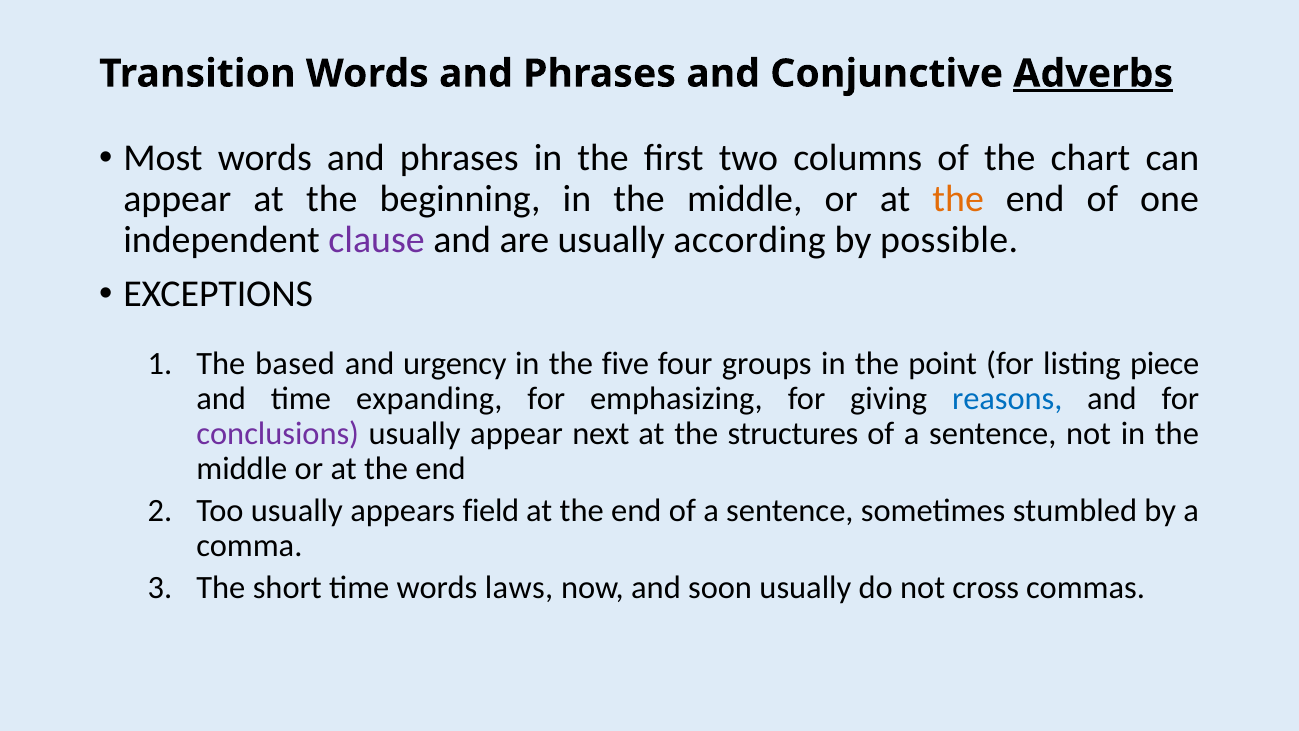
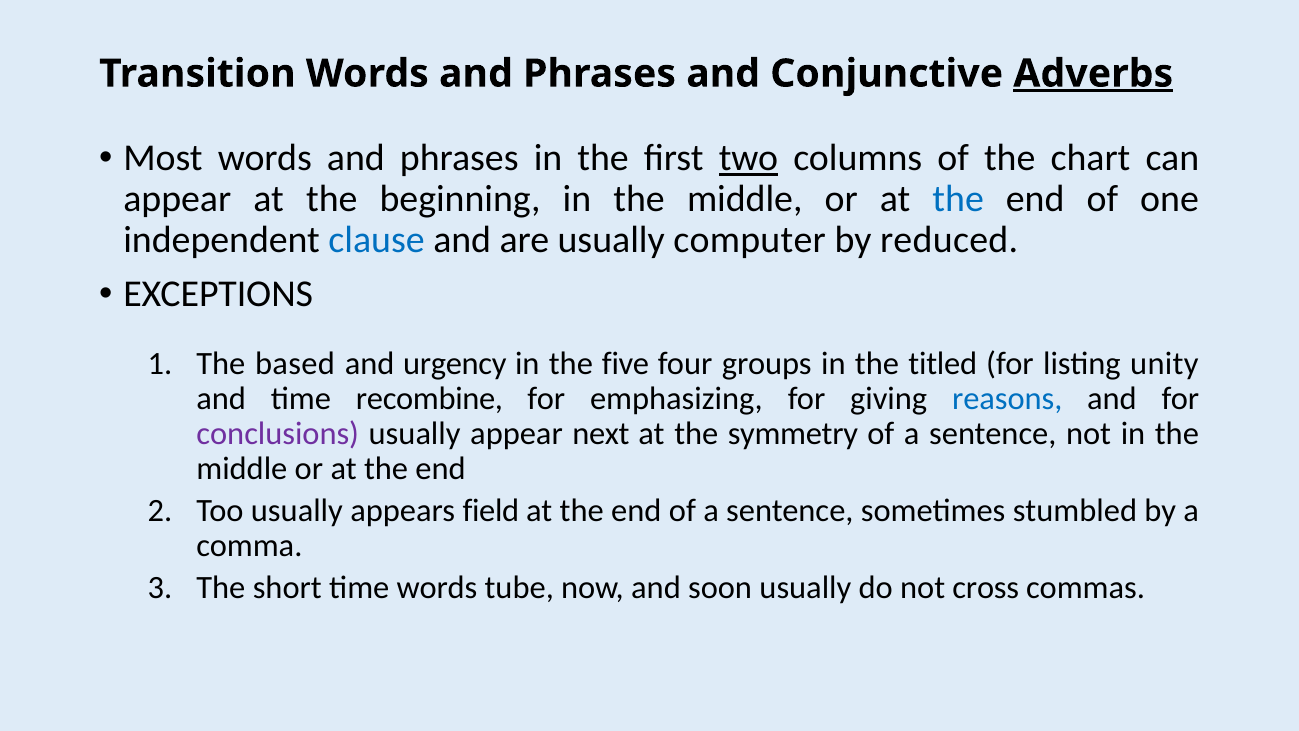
two underline: none -> present
the at (958, 199) colour: orange -> blue
clause colour: purple -> blue
according: according -> computer
possible: possible -> reduced
point: point -> titled
piece: piece -> unity
expanding: expanding -> recombine
structures: structures -> symmetry
laws: laws -> tube
